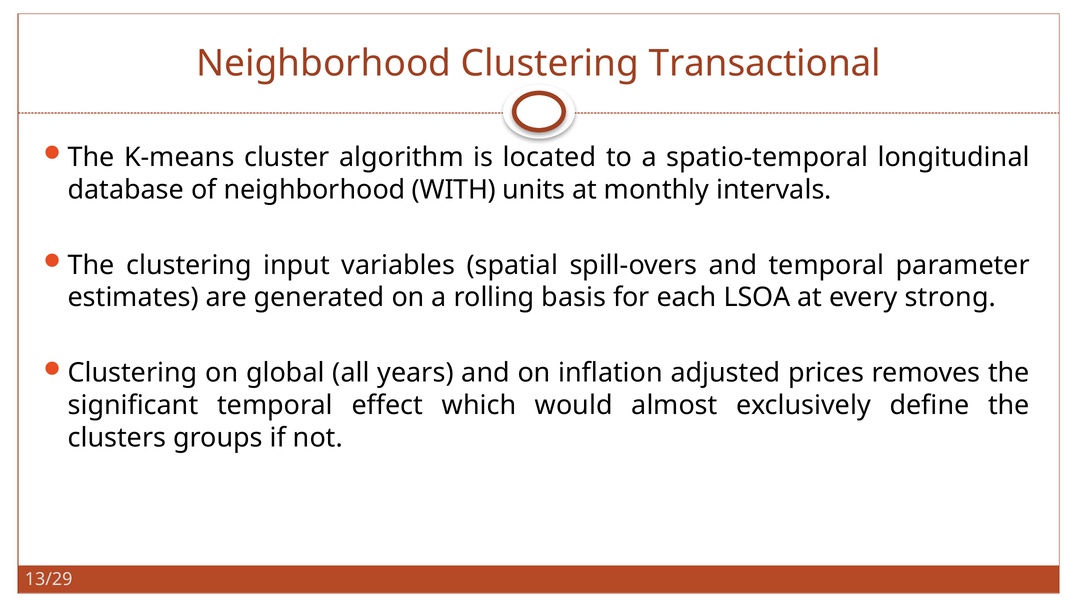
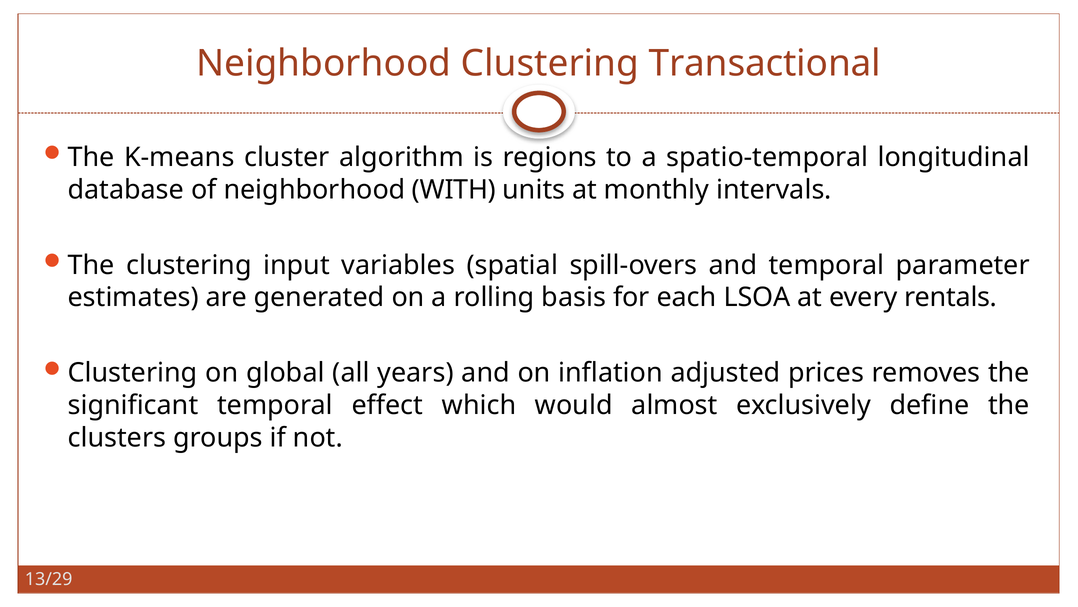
located: located -> regions
strong: strong -> rentals
